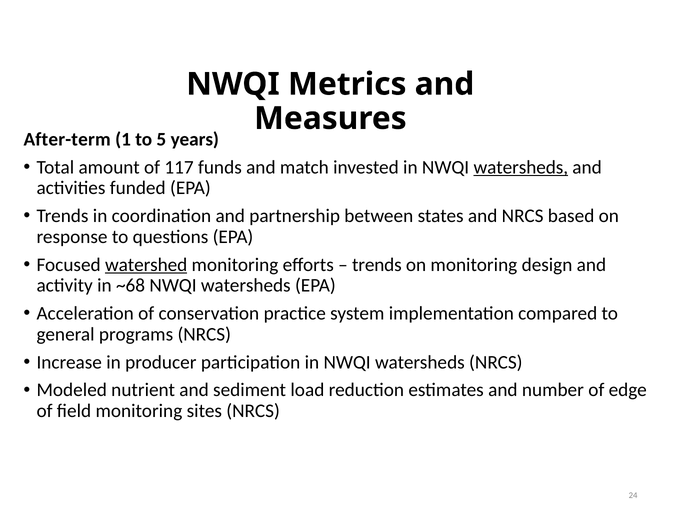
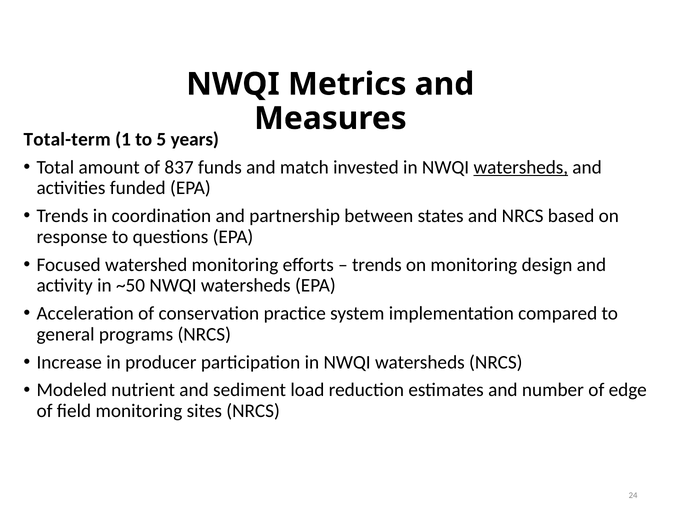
After-term: After-term -> Total-term
117: 117 -> 837
watershed underline: present -> none
~68: ~68 -> ~50
